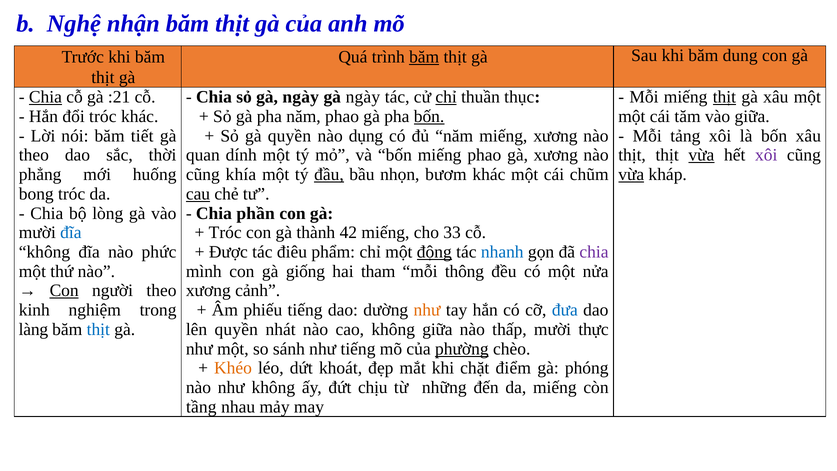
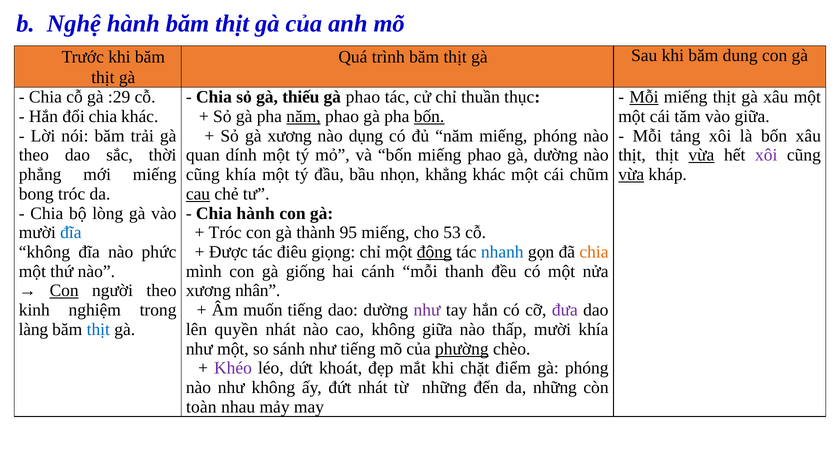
Nghệ nhận: nhận -> hành
băm at (424, 57) underline: present -> none
Chia at (45, 97) underline: present -> none
:21: :21 -> :29
sỏ gà ngày: ngày -> thiếu
ngày at (363, 97): ngày -> phao
chỉ at (446, 97) underline: present -> none
Mỗi at (644, 97) underline: none -> present
thịt at (724, 97) underline: present -> none
đổi tróc: tróc -> chia
năm at (304, 116) underline: none -> present
tiết: tiết -> trải
gà quyền: quyền -> xương
miếng xương: xương -> phóng
gà xương: xương -> dường
mới huống: huống -> miếng
đầu underline: present -> none
bươm: bươm -> khẳng
Chia phần: phần -> hành
42: 42 -> 95
33: 33 -> 53
phẩm: phẩm -> giọng
chia at (594, 252) colour: purple -> orange
tham: tham -> cánh
thông: thông -> thanh
cảnh: cảnh -> nhân
phiếu: phiếu -> muốn
như at (427, 310) colour: orange -> purple
đưa colour: blue -> purple
mười thực: thực -> khía
Khéo colour: orange -> purple
đứt chịu: chịu -> nhát
da miếng: miếng -> những
tầng: tầng -> toàn
